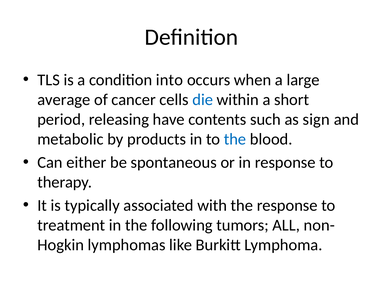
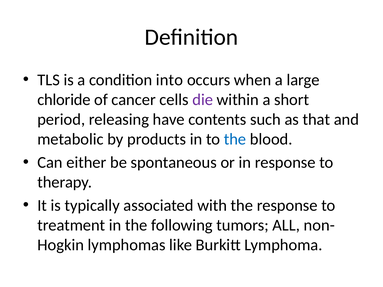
average: average -> chloride
die colour: blue -> purple
sign: sign -> that
